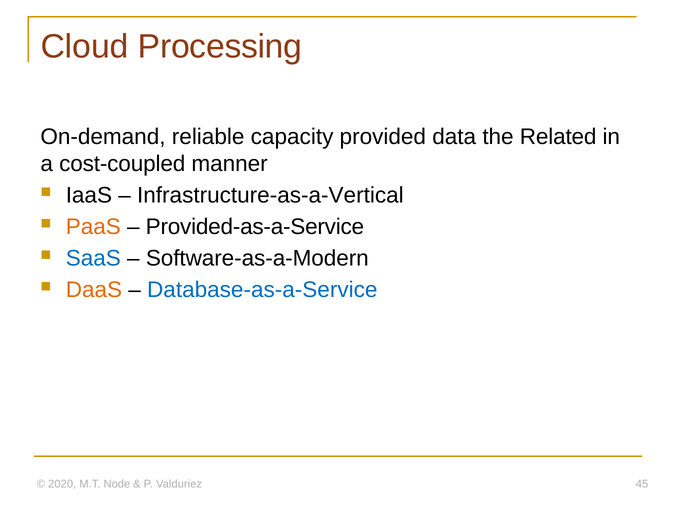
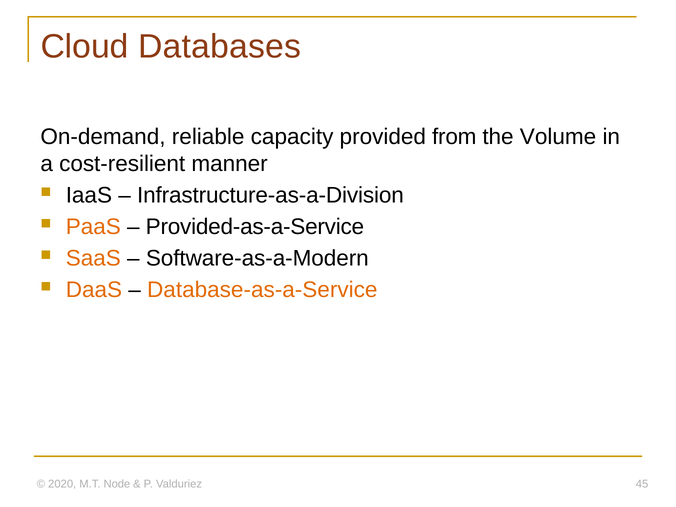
Processing: Processing -> Databases
data: data -> from
Related: Related -> Volume
cost-coupled: cost-coupled -> cost-resilient
Infrastructure-as-a-Vertical: Infrastructure-as-a-Vertical -> Infrastructure-as-a-Division
SaaS colour: blue -> orange
Database-as-a-Service colour: blue -> orange
